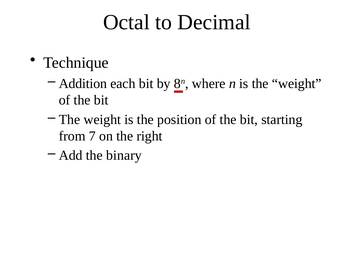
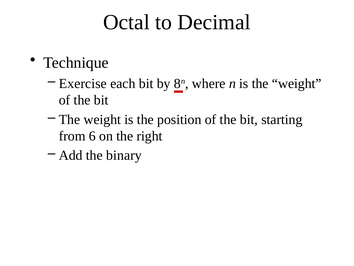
Addition: Addition -> Exercise
7: 7 -> 6
